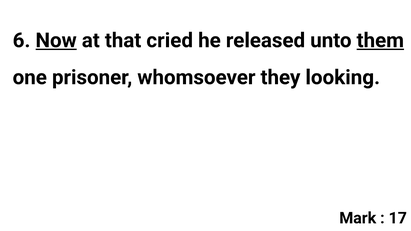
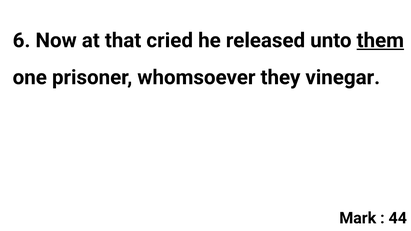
Now underline: present -> none
looking: looking -> vinegar
17: 17 -> 44
